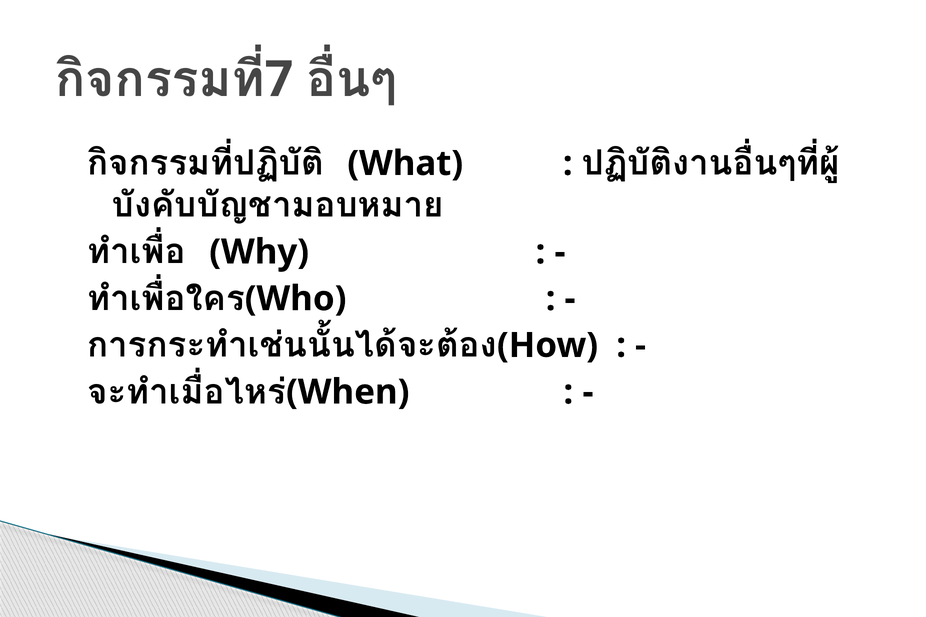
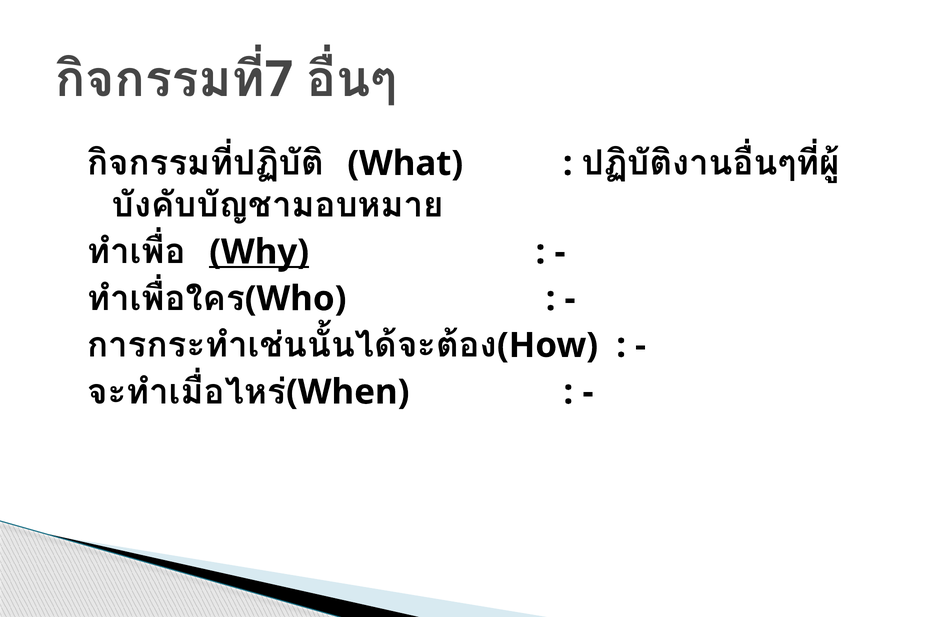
Why underline: none -> present
